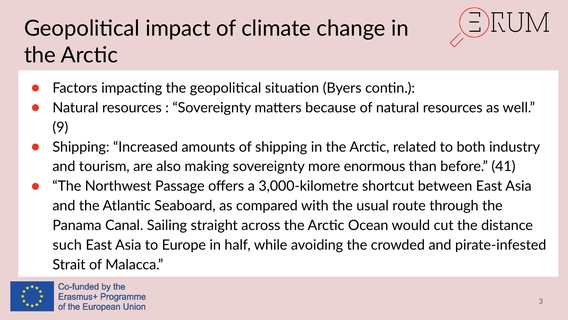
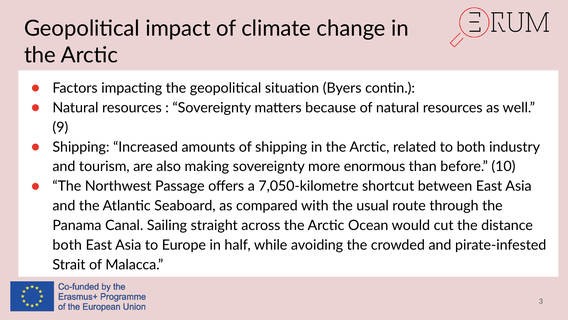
41: 41 -> 10
3,000-kilometre: 3,000-kilometre -> 7,050-kilometre
such at (67, 245): such -> both
